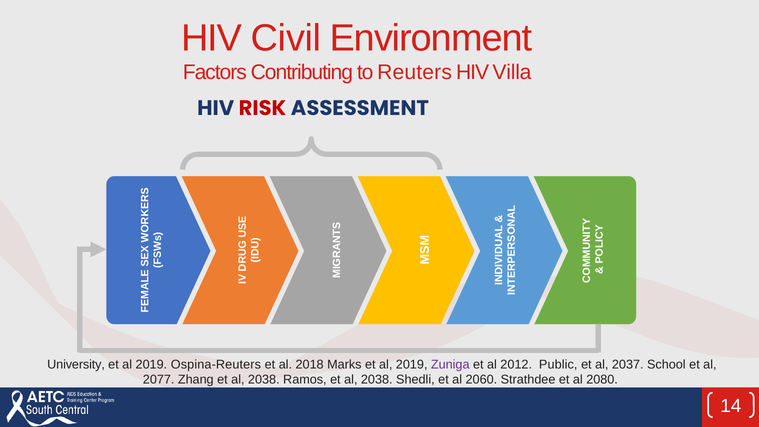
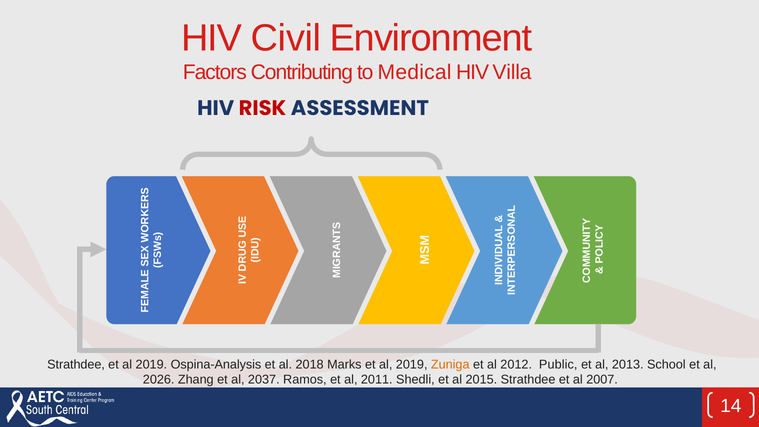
Reuters: Reuters -> Medical
University at (76, 364): University -> Strathdee
Ospina-Reuters: Ospina-Reuters -> Ospina-Analysis
Zuniga colour: purple -> orange
2037: 2037 -> 2013
2077: 2077 -> 2026
Zhang et al 2038: 2038 -> 2037
Ramos et al 2038: 2038 -> 2011
2060: 2060 -> 2015
2080: 2080 -> 2007
